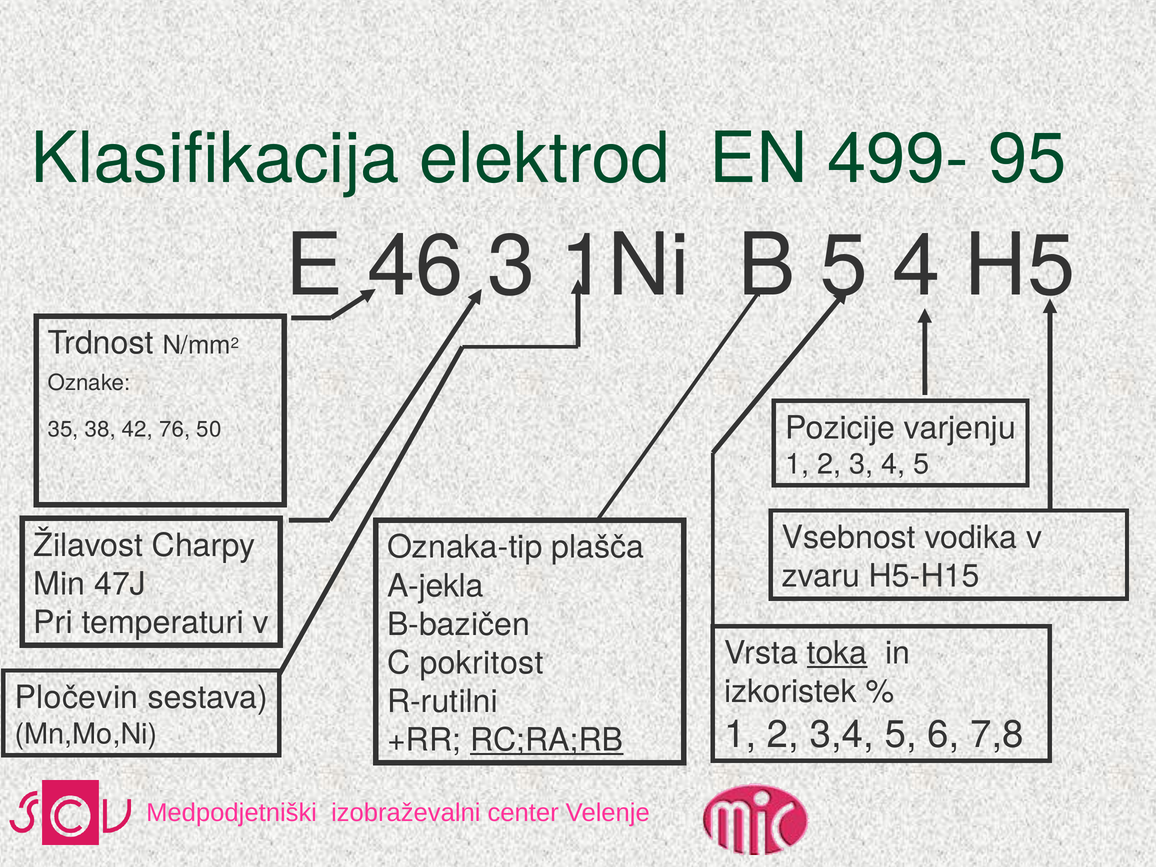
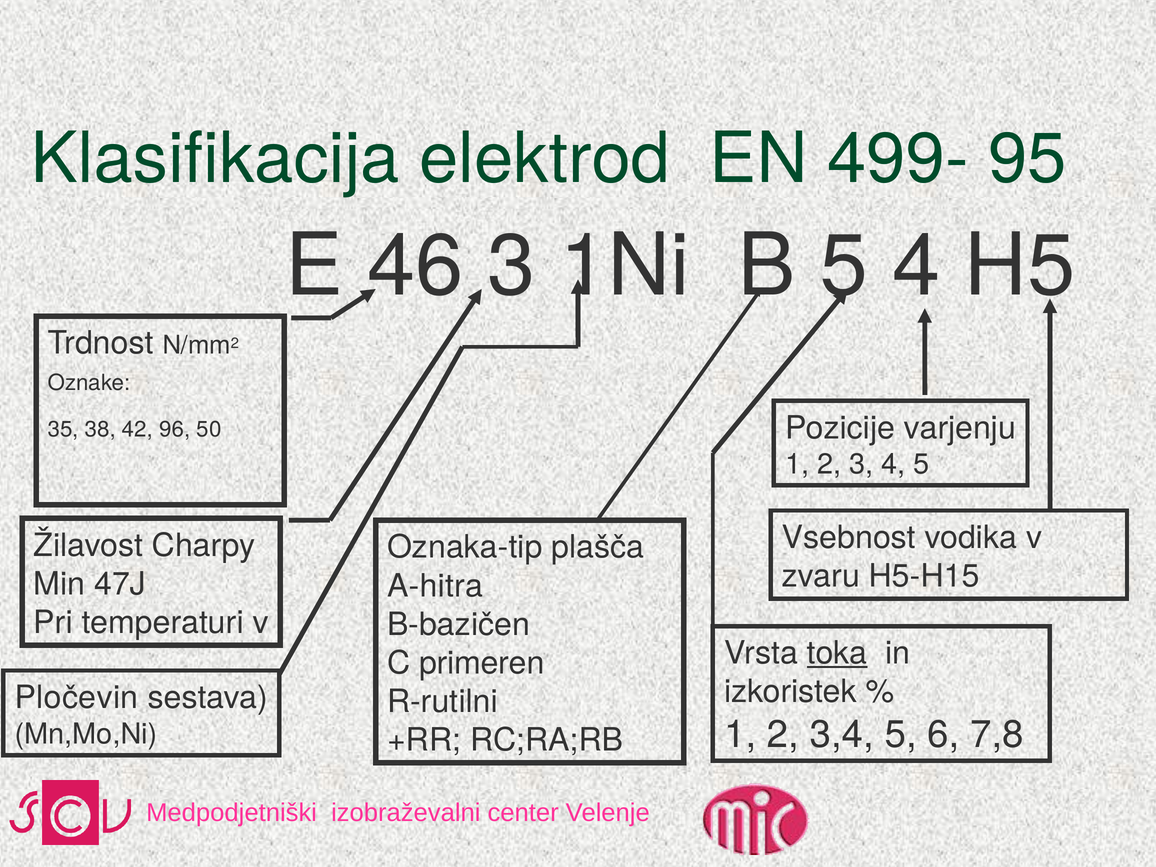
76: 76 -> 96
A-jekla: A-jekla -> A-hitra
pokritost: pokritost -> primeren
RC;RA;RB underline: present -> none
